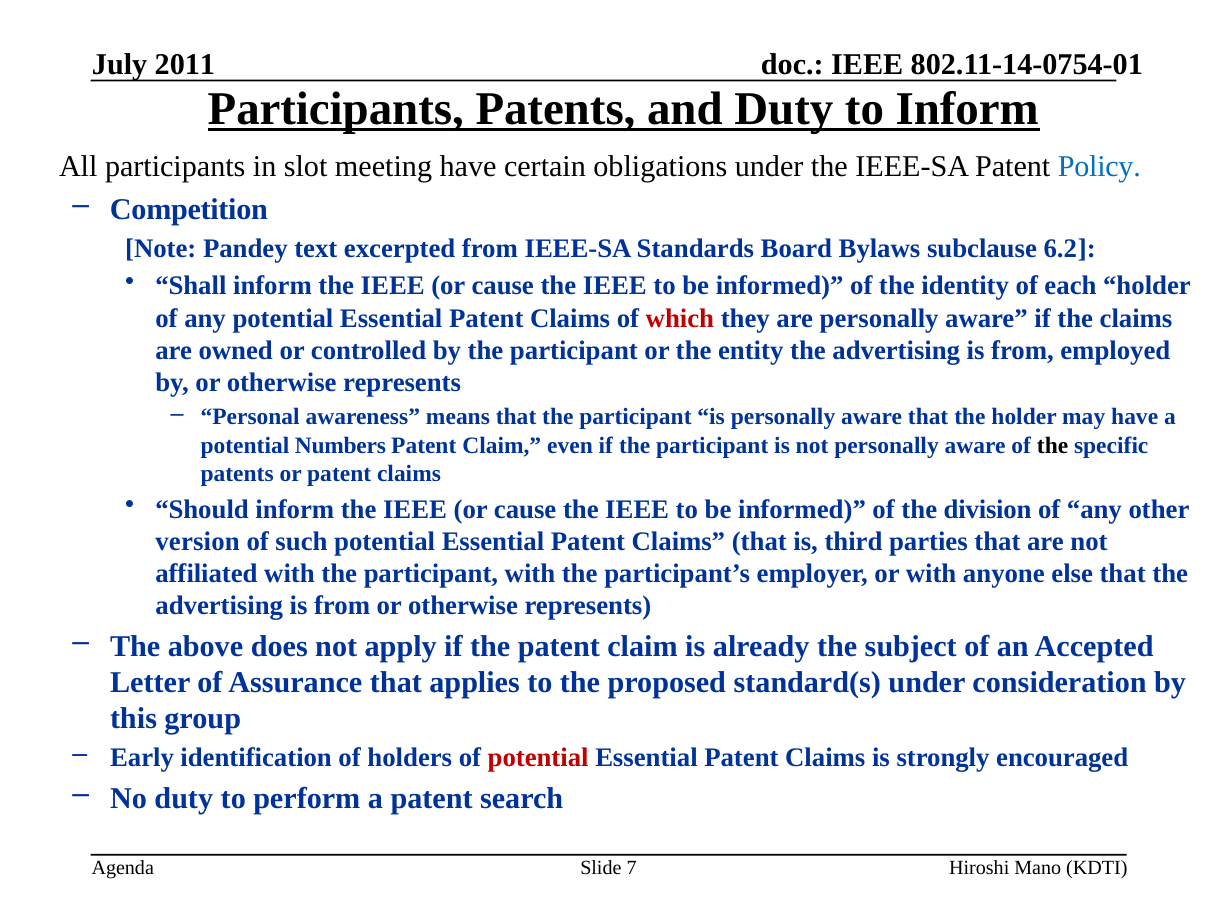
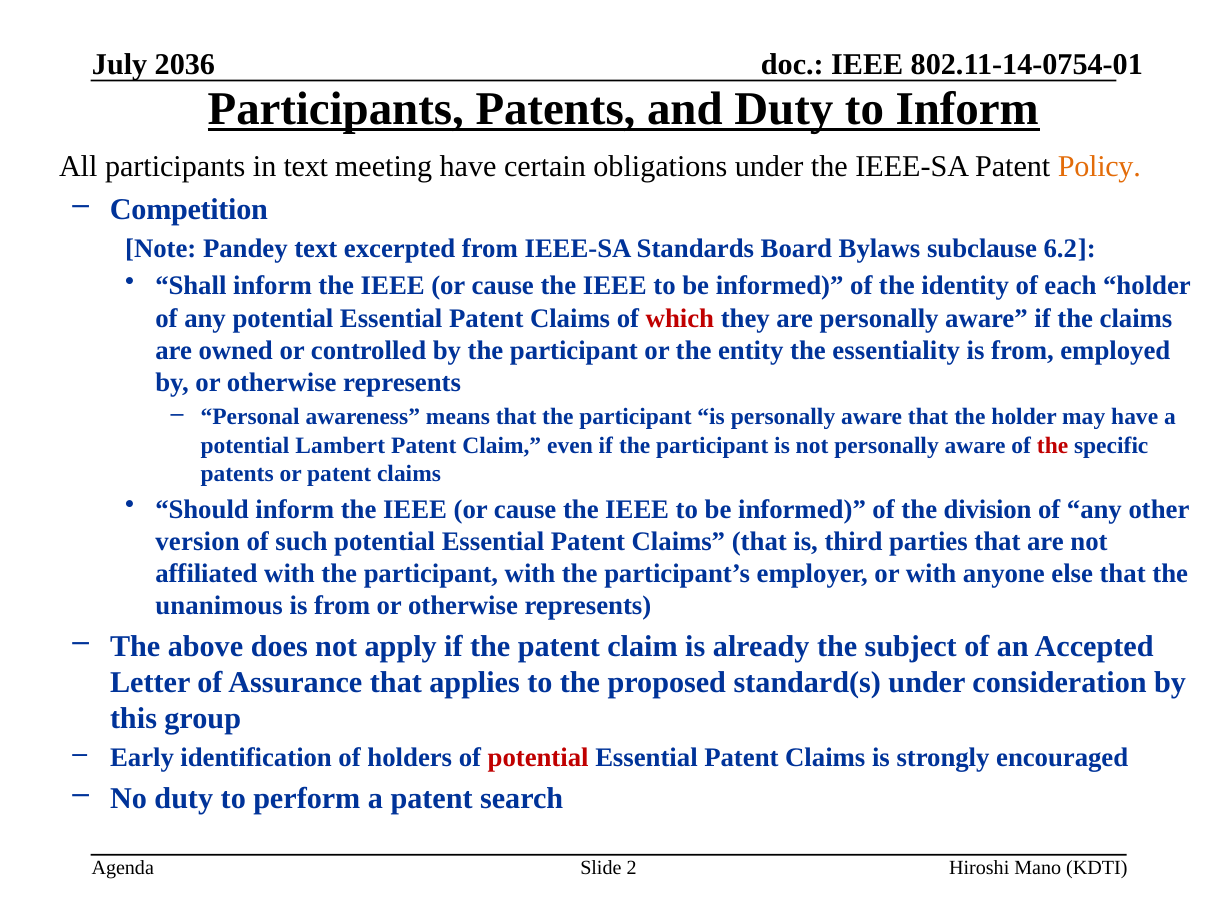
2011: 2011 -> 2036
in slot: slot -> text
Policy colour: blue -> orange
entity the advertising: advertising -> essentiality
Numbers: Numbers -> Lambert
the at (1053, 445) colour: black -> red
advertising at (219, 606): advertising -> unanimous
7: 7 -> 2
